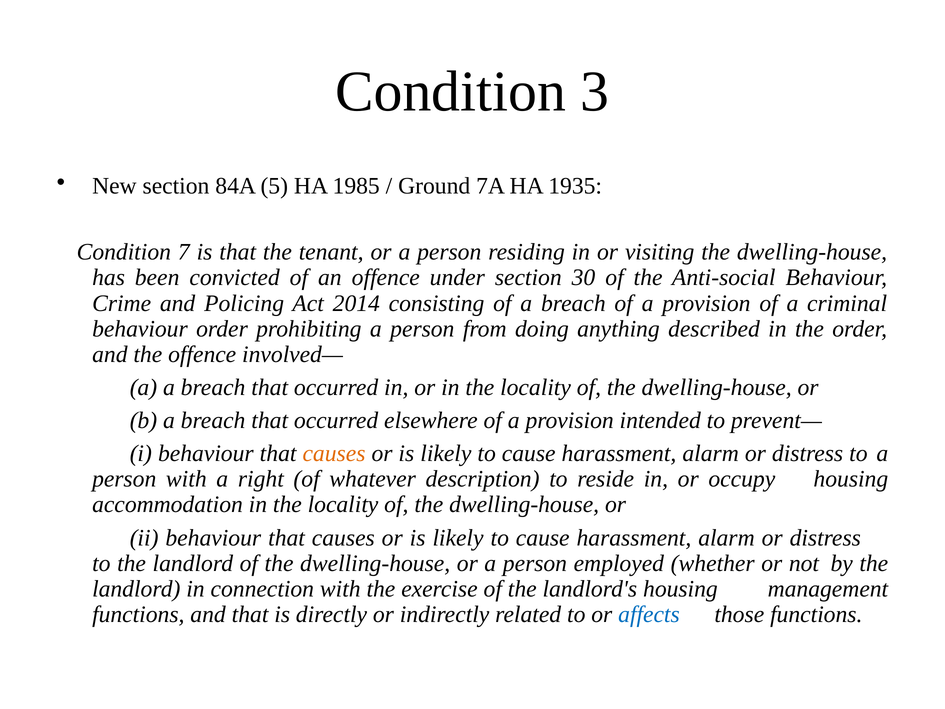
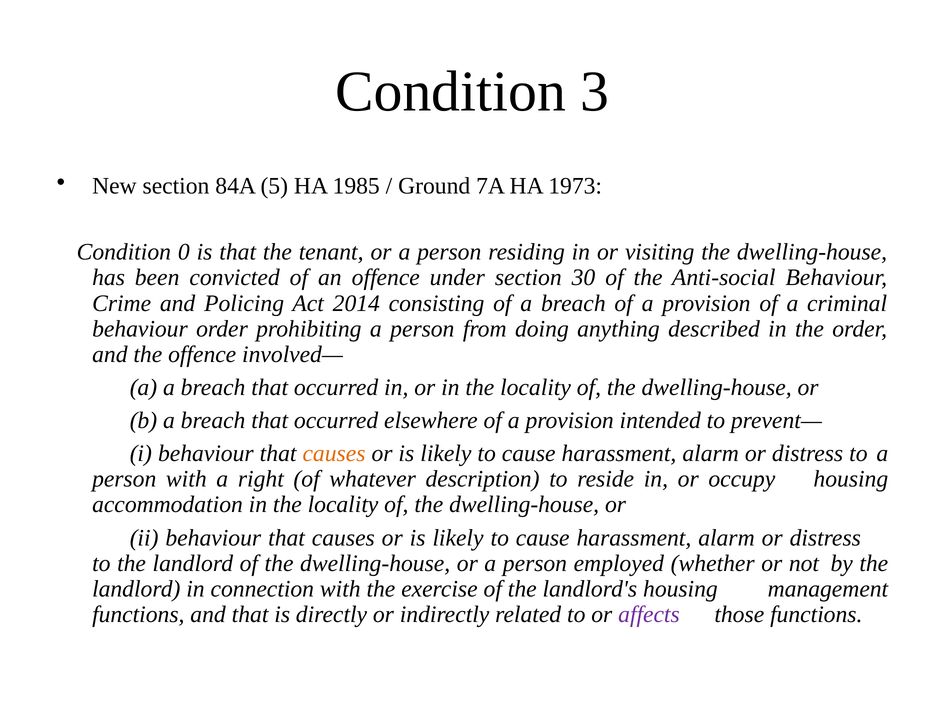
1935: 1935 -> 1973
7: 7 -> 0
affects colour: blue -> purple
